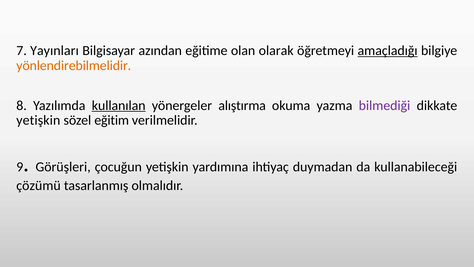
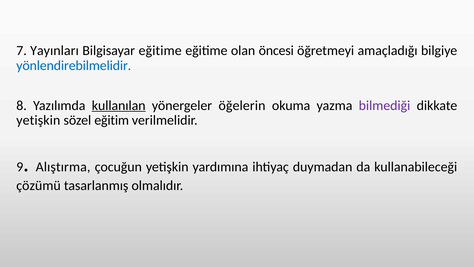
Bilgisayar azından: azından -> eğitime
olarak: olarak -> öncesi
amaçladığı underline: present -> none
yönlendirebilmelidir colour: orange -> blue
alıştırma: alıştırma -> öğelerin
Görüşleri: Görüşleri -> Alıştırma
